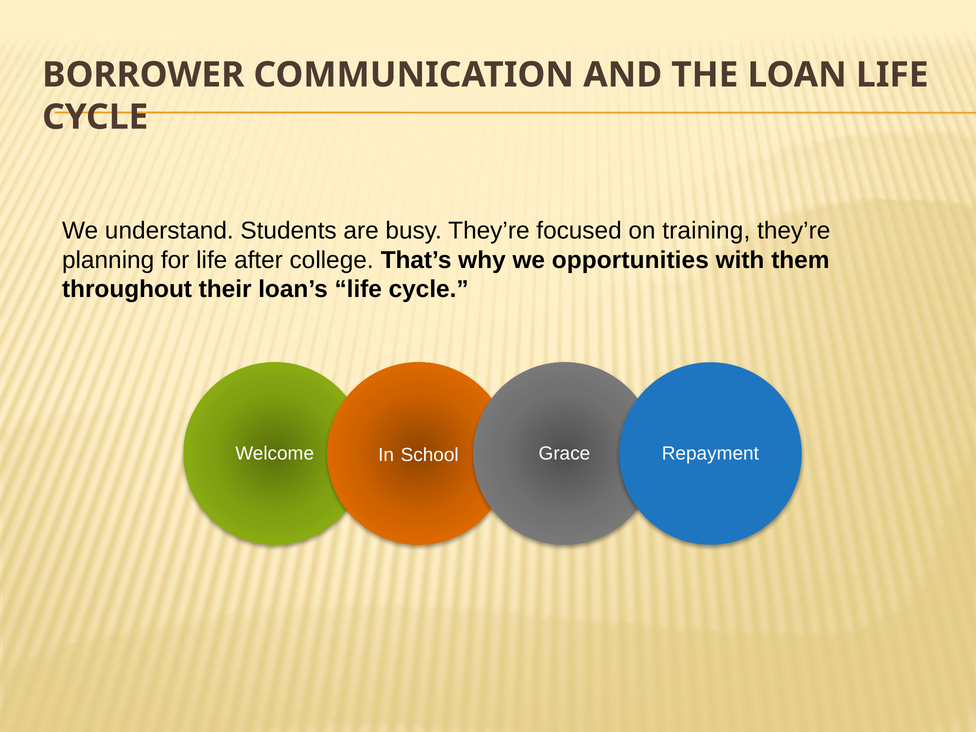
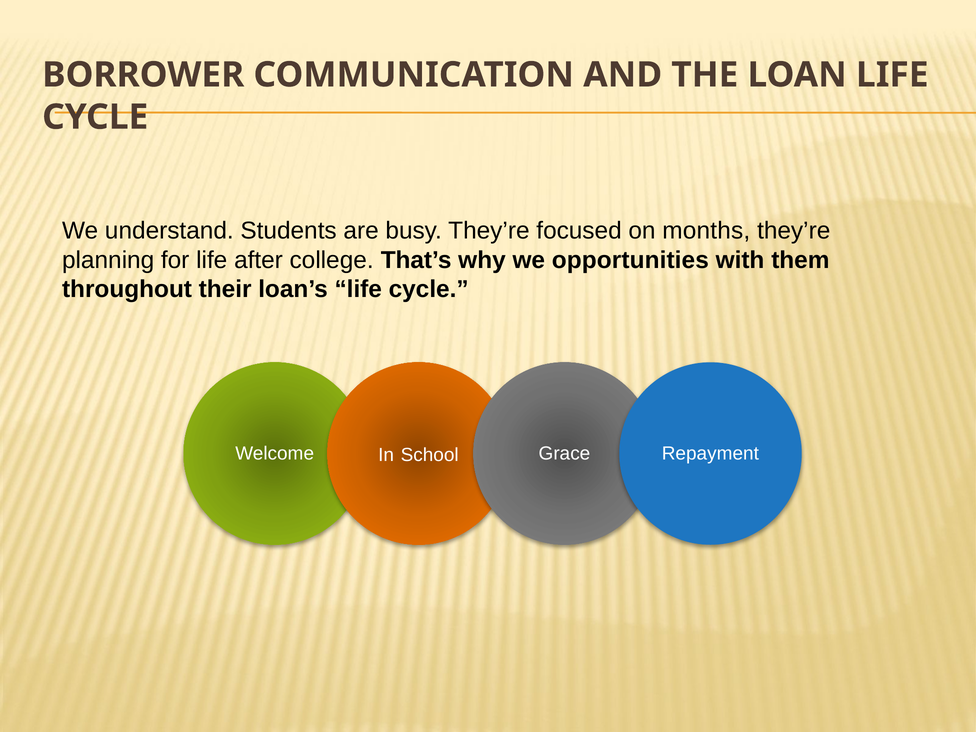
training: training -> months
